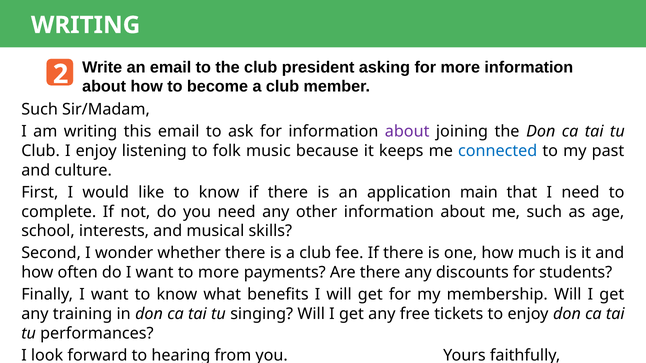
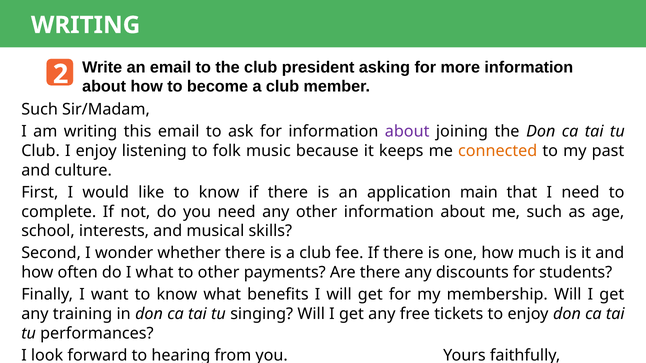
connected colour: blue -> orange
do I want: want -> what
to more: more -> other
